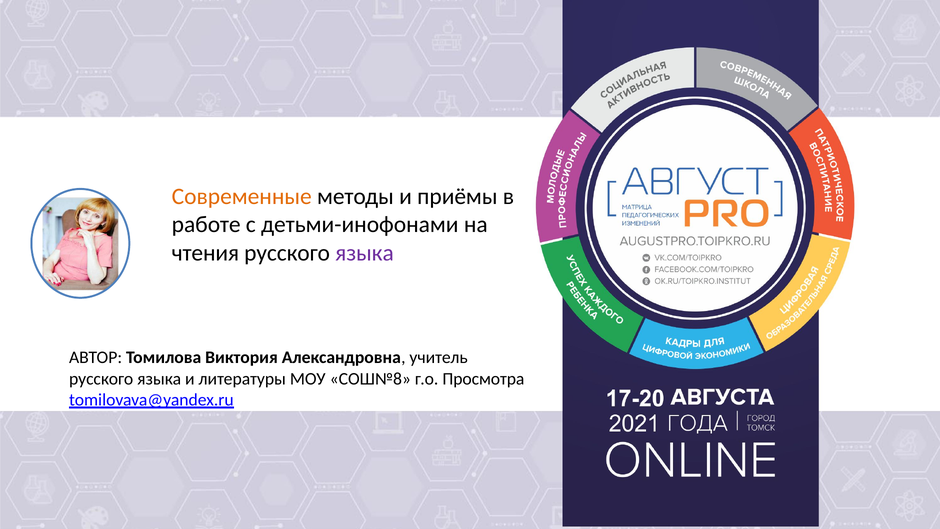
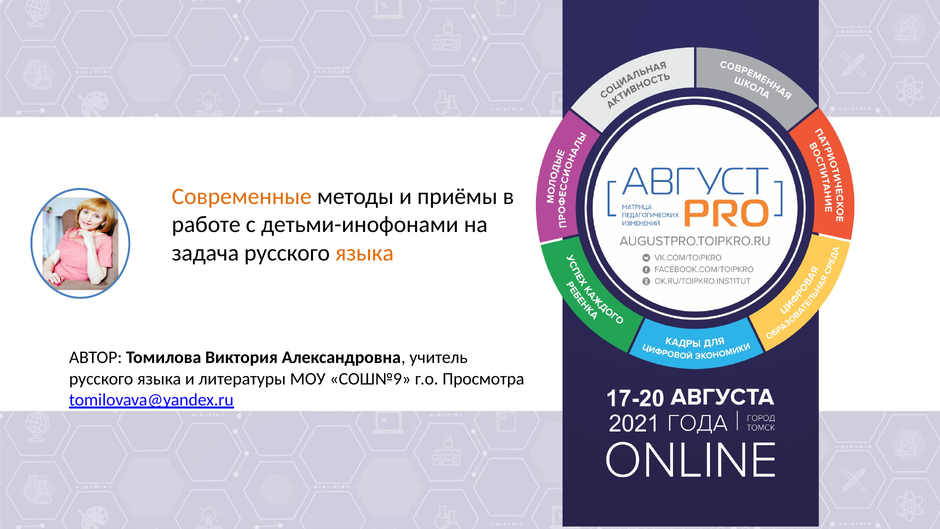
чтения: чтения -> задача
языка at (365, 253) colour: purple -> orange
СОШ№8: СОШ№8 -> СОШ№9
